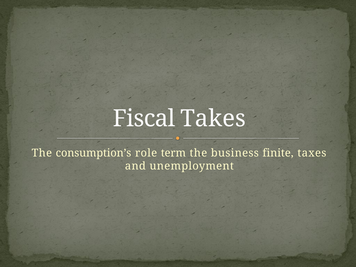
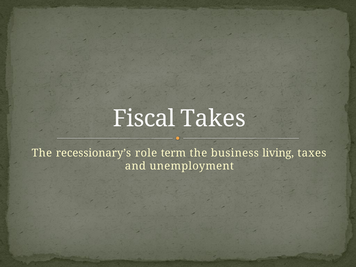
consumption’s: consumption’s -> recessionary’s
finite: finite -> living
